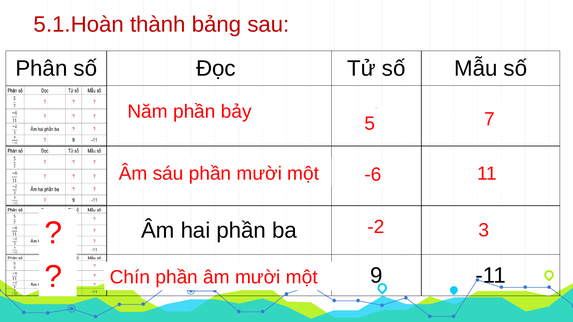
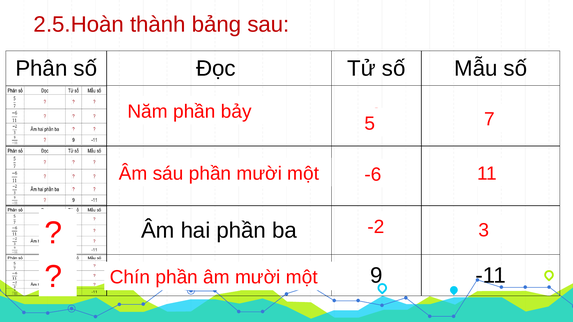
5.1.Hoàn: 5.1.Hoàn -> 2.5.Hoàn
